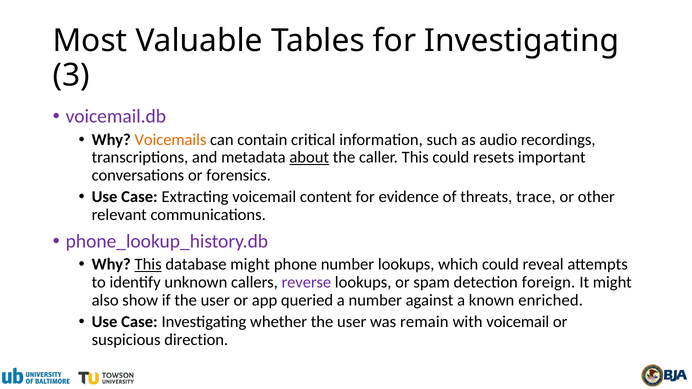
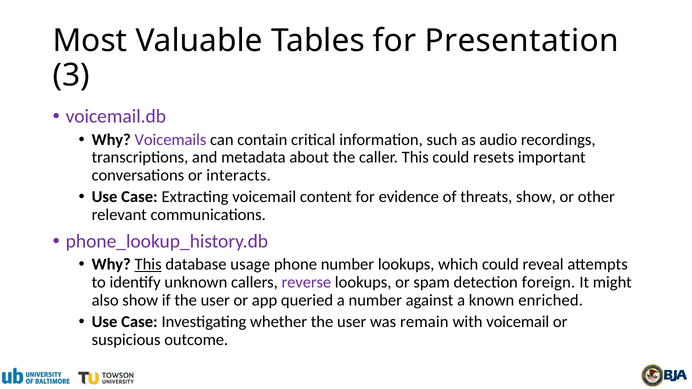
for Investigating: Investigating -> Presentation
Voicemails colour: orange -> purple
about underline: present -> none
forensics: forensics -> interacts
threats trace: trace -> show
database might: might -> usage
direction: direction -> outcome
